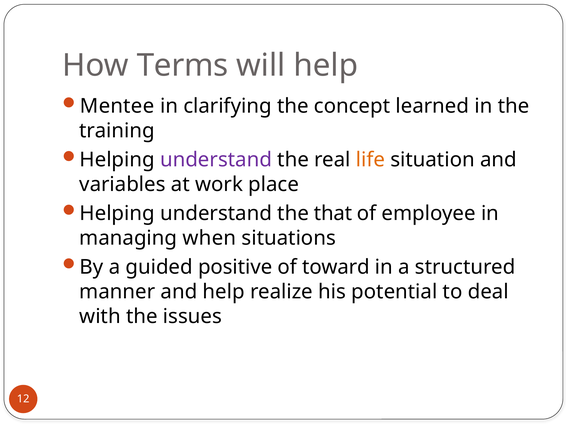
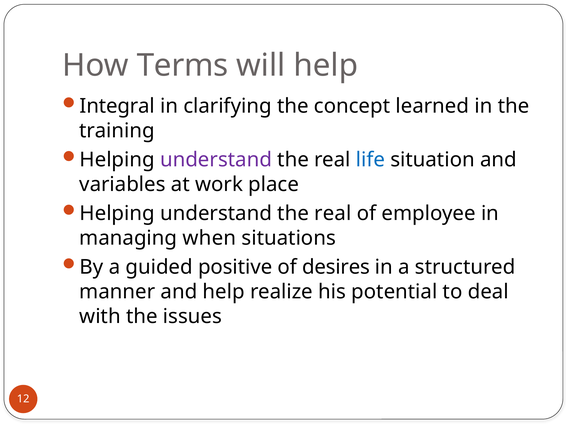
Mentee: Mentee -> Integral
life colour: orange -> blue
that at (333, 214): that -> real
toward: toward -> desires
